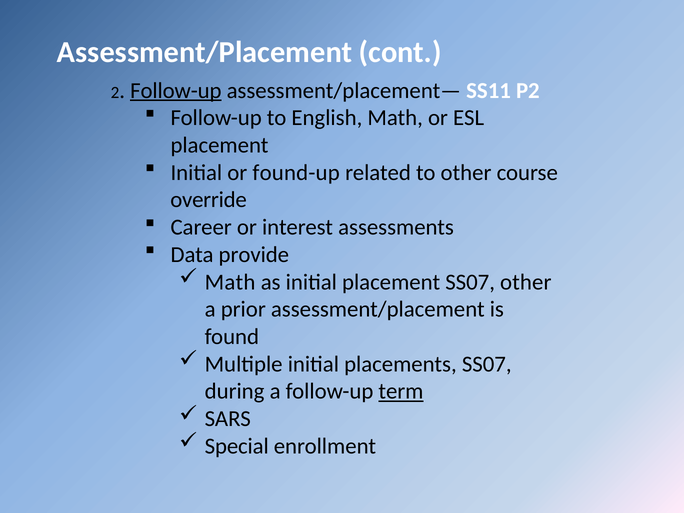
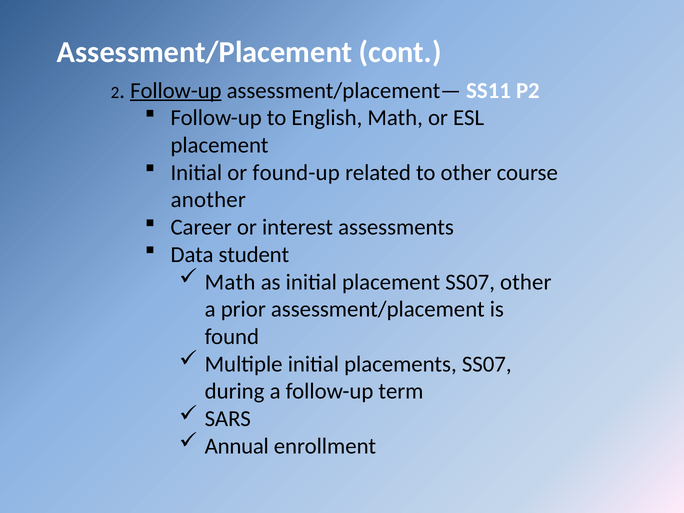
override: override -> another
provide: provide -> student
term underline: present -> none
Special: Special -> Annual
